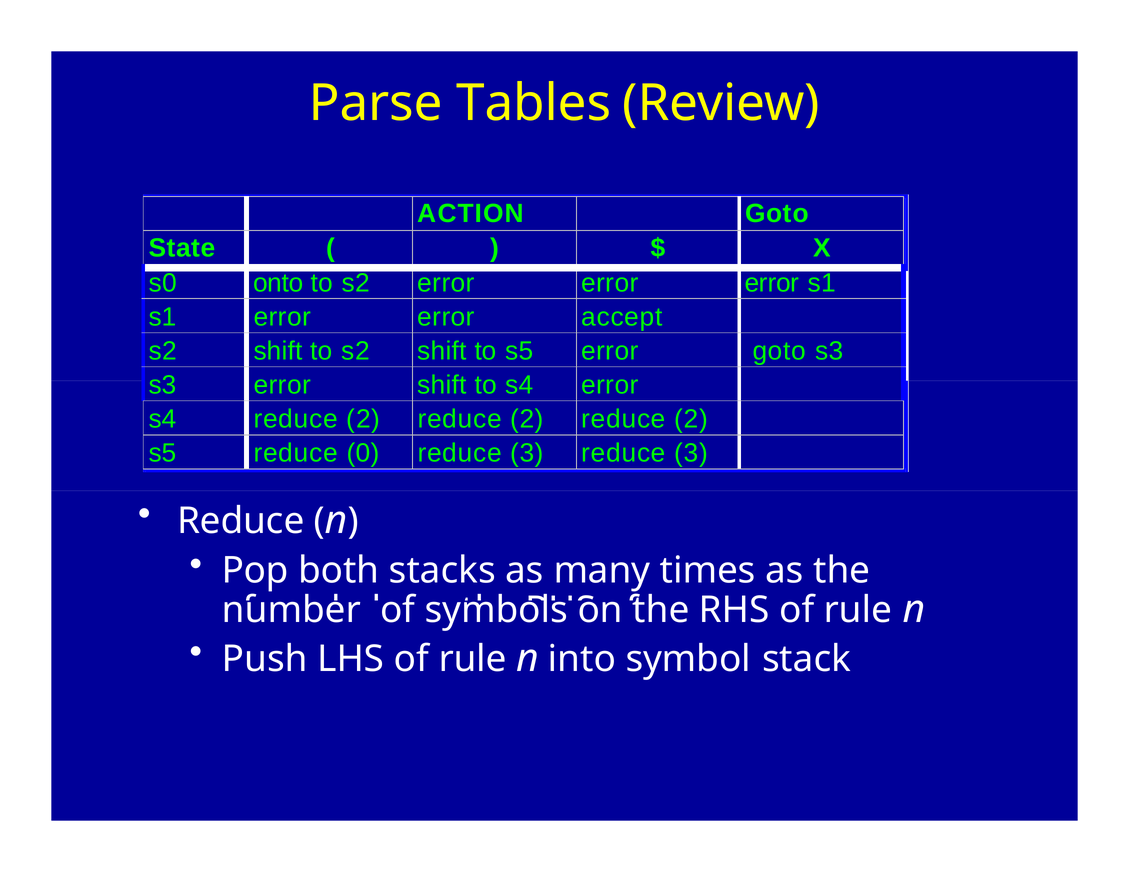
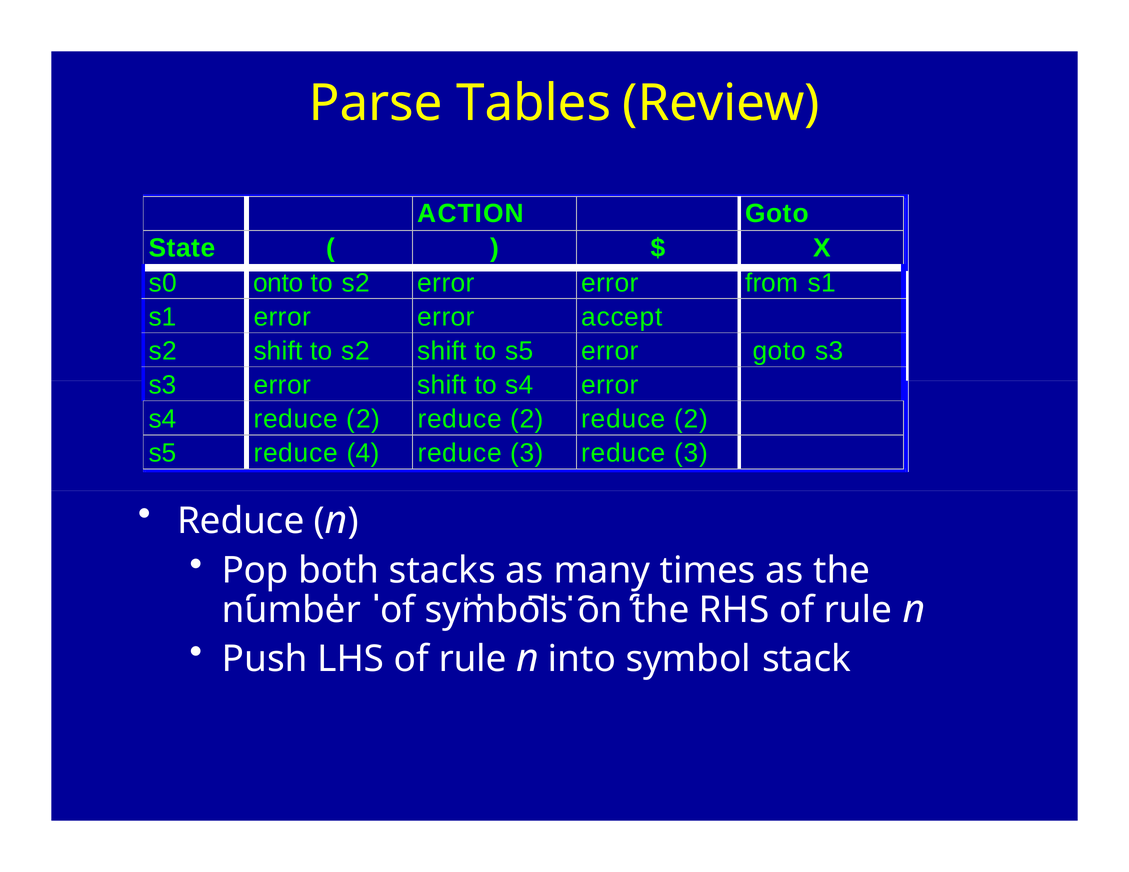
error error error: error -> from
reduce 0: 0 -> 4
